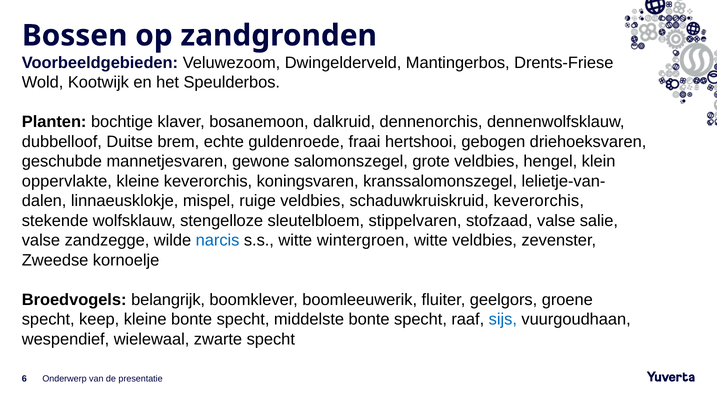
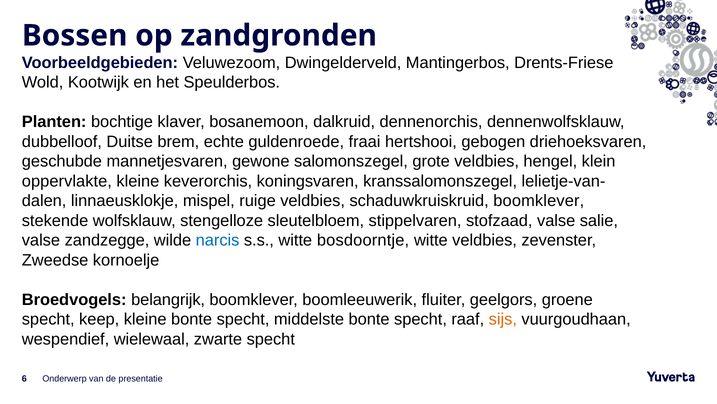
schaduwkruiskruid keverorchis: keverorchis -> boomklever
wintergroen: wintergroen -> bosdoorntje
sijs colour: blue -> orange
